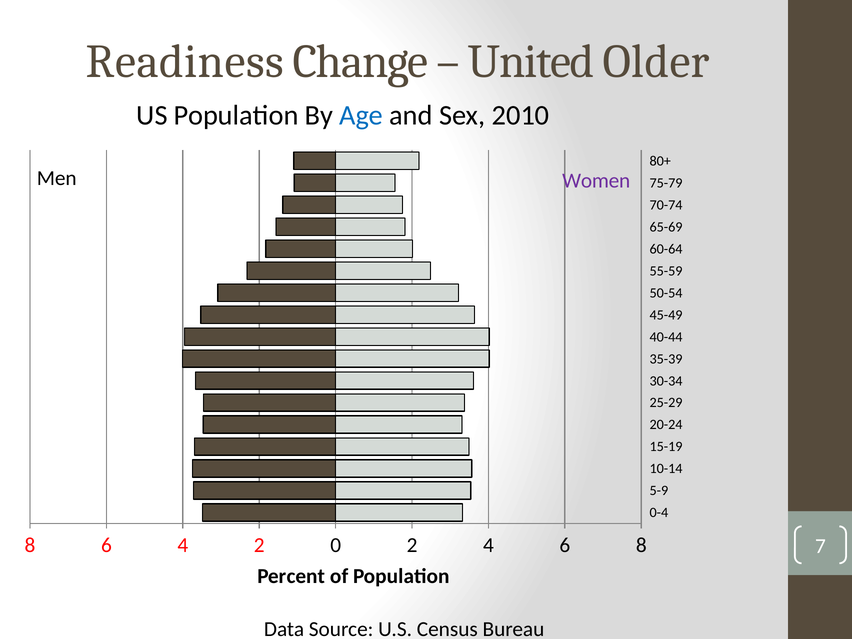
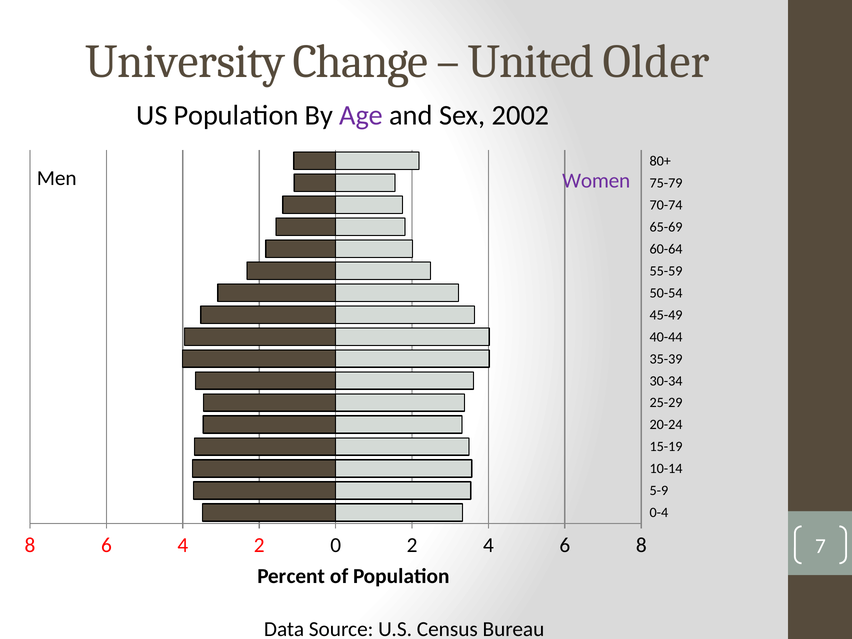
Readiness: Readiness -> University
Age colour: blue -> purple
2010: 2010 -> 2002
